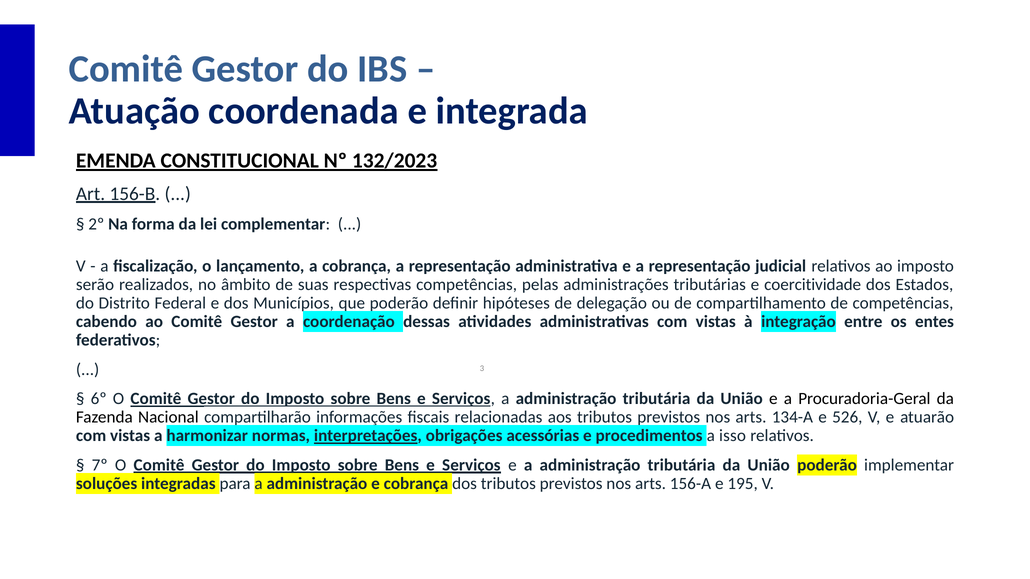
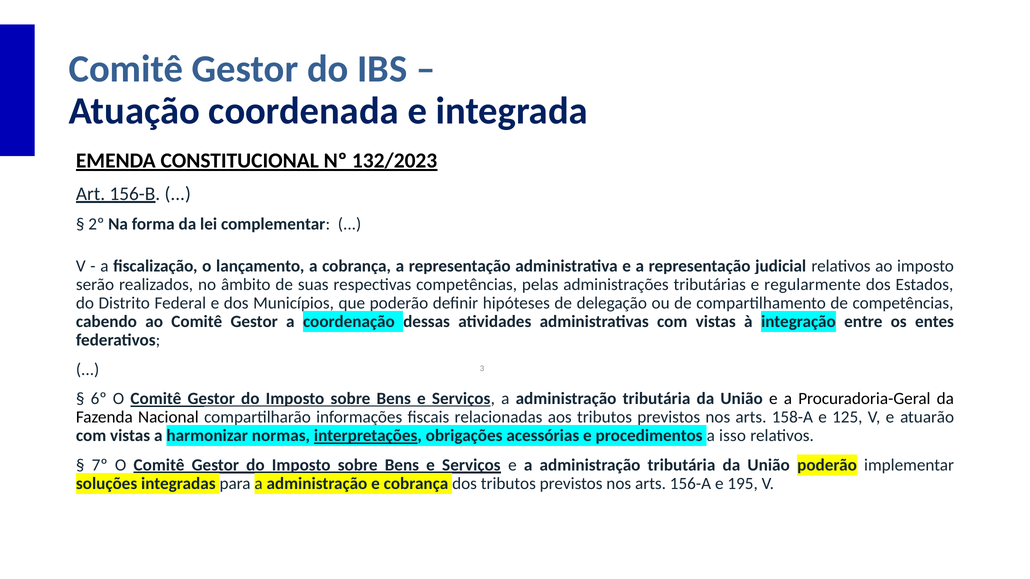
coercitividade: coercitividade -> regularmente
134-A: 134-A -> 158-A
526: 526 -> 125
